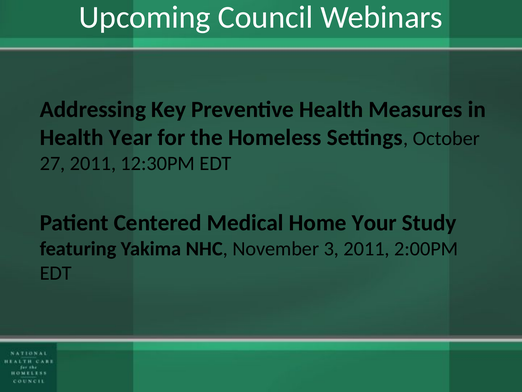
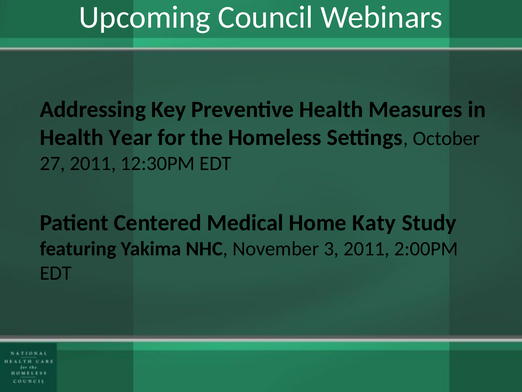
Your: Your -> Katy
